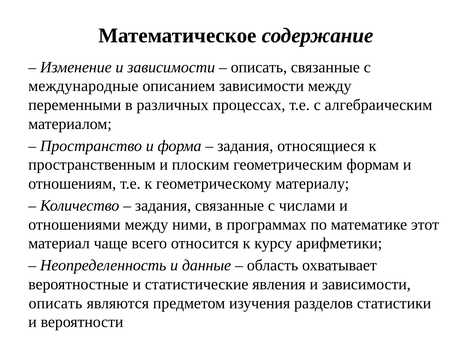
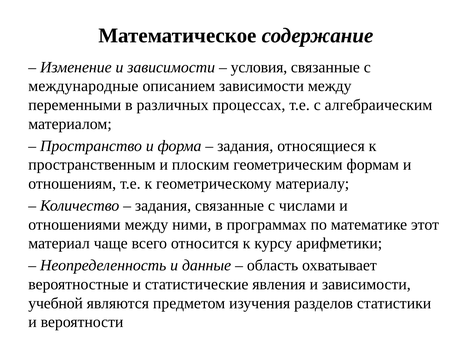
описать at (259, 67): описать -> условия
описать at (55, 303): описать -> учебной
